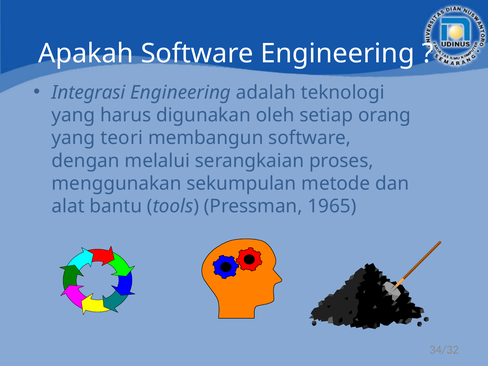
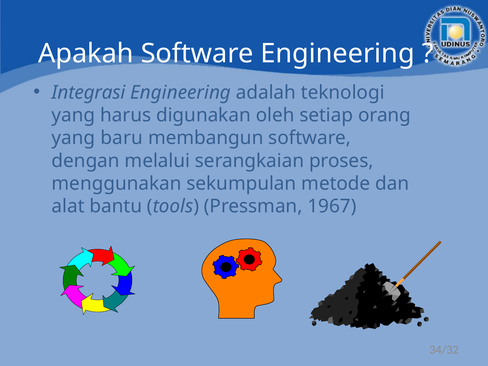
teori: teori -> baru
1965: 1965 -> 1967
